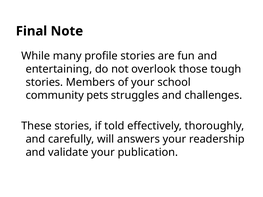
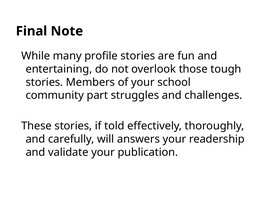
pets: pets -> part
